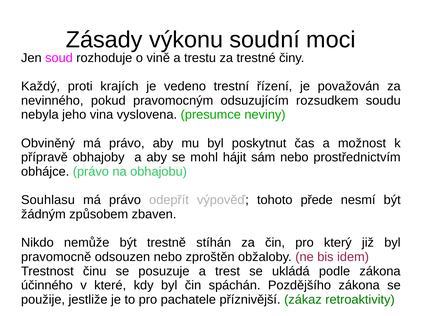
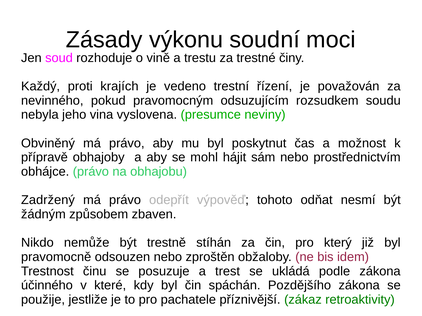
Souhlasu: Souhlasu -> Zadržený
přede: přede -> odňat
